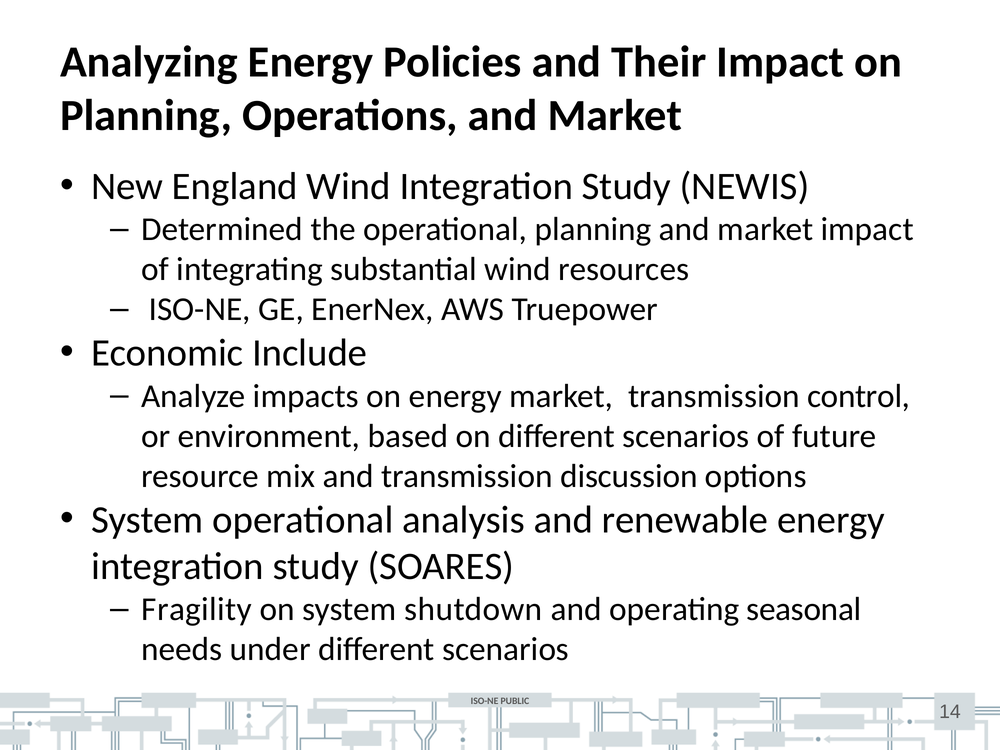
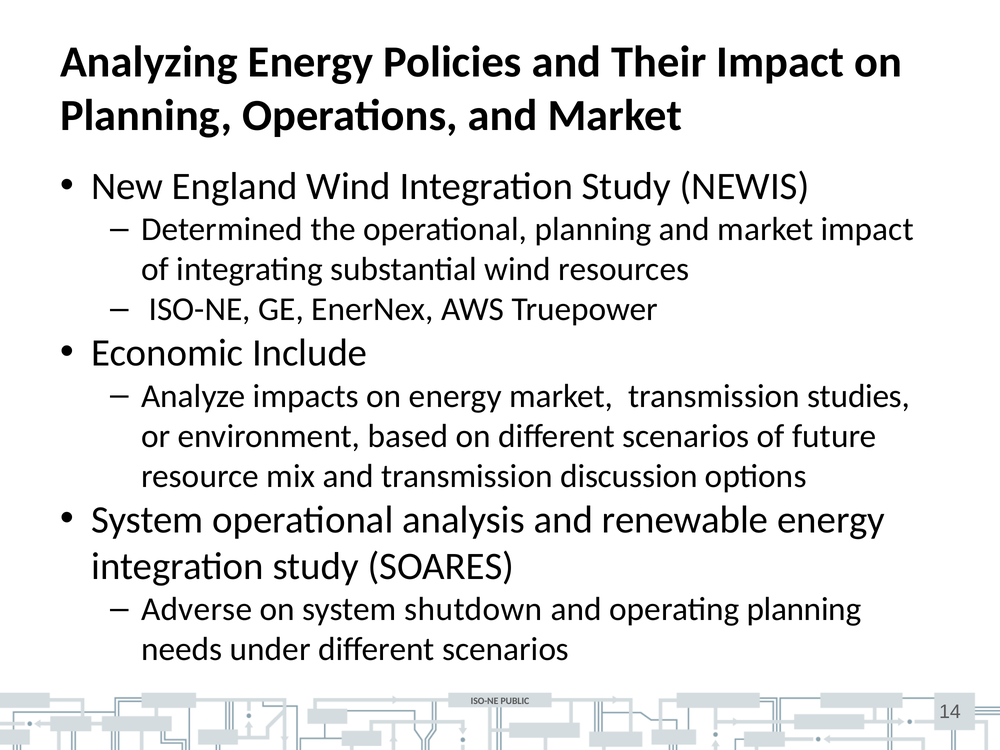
control: control -> studies
Fragility: Fragility -> Adverse
operating seasonal: seasonal -> planning
